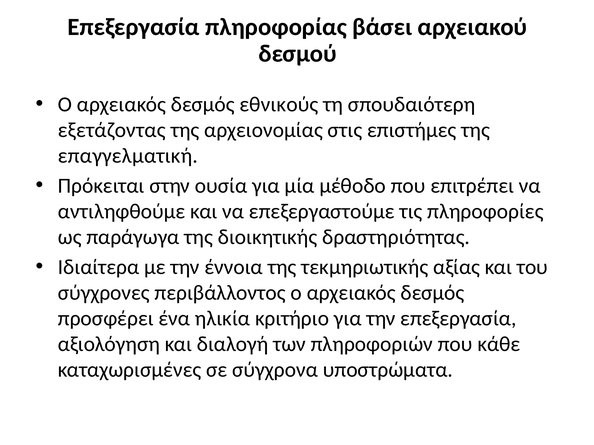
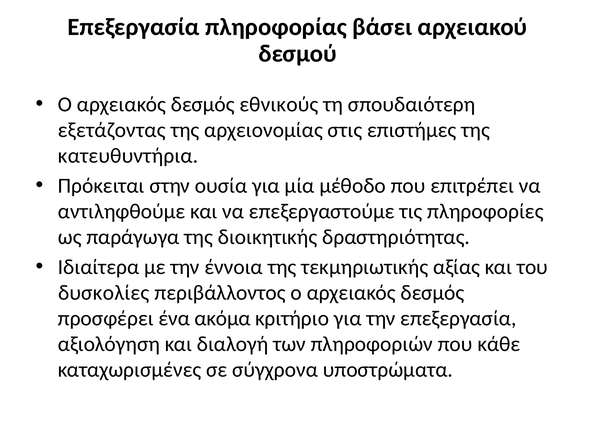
επαγγελματική: επαγγελματική -> κατευθυντήρια
σύγχρονες: σύγχρονες -> δυσκολίες
ηλικία: ηλικία -> ακόμα
